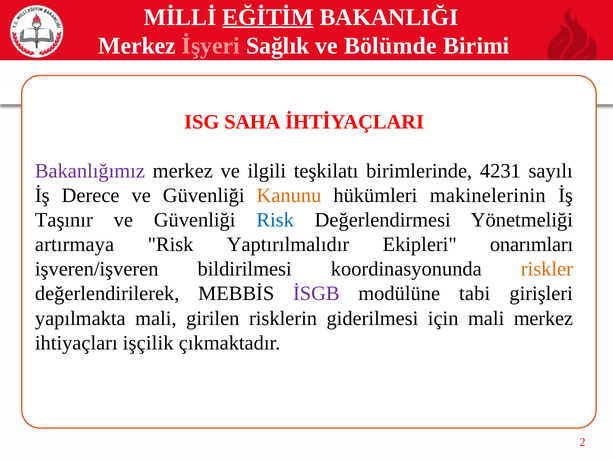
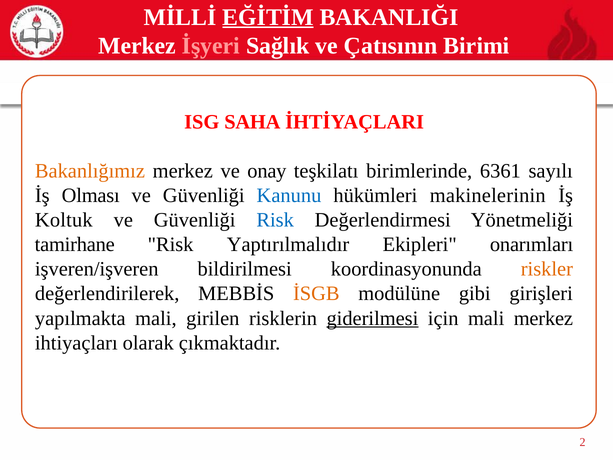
Bölümde: Bölümde -> Çatısının
Bakanlığımız colour: purple -> orange
ilgili: ilgili -> onay
4231: 4231 -> 6361
Derece: Derece -> Olması
Kanunu colour: orange -> blue
Taşınır: Taşınır -> Koltuk
artırmaya: artırmaya -> tamirhane
İSGB colour: purple -> orange
tabi: tabi -> gibi
giderilmesi underline: none -> present
işçilik: işçilik -> olarak
